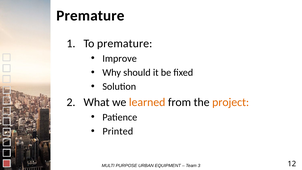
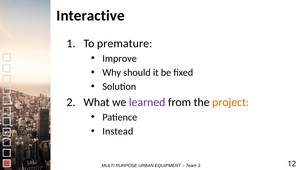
Premature at (90, 16): Premature -> Interactive
learned colour: orange -> purple
Printed: Printed -> Instead
